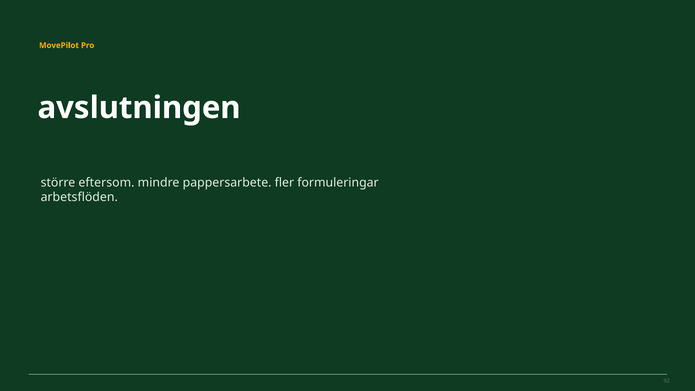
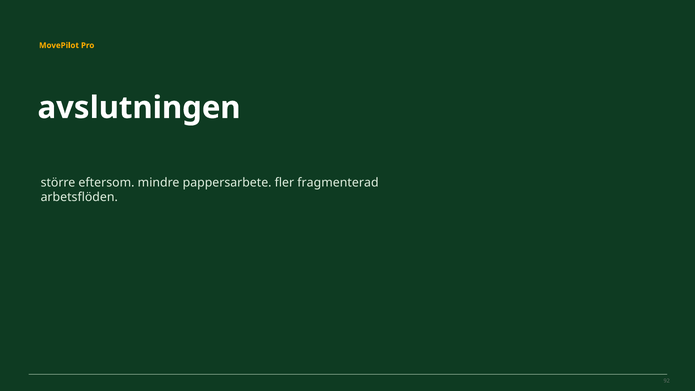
formuleringar: formuleringar -> fragmenterad
